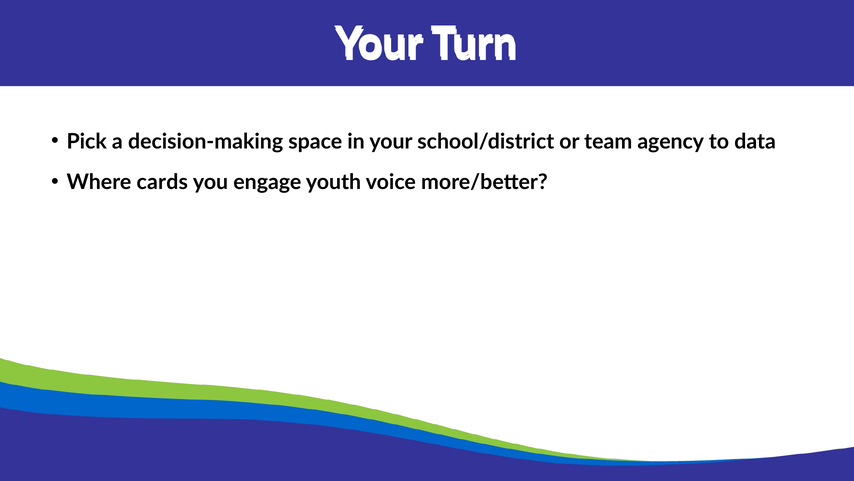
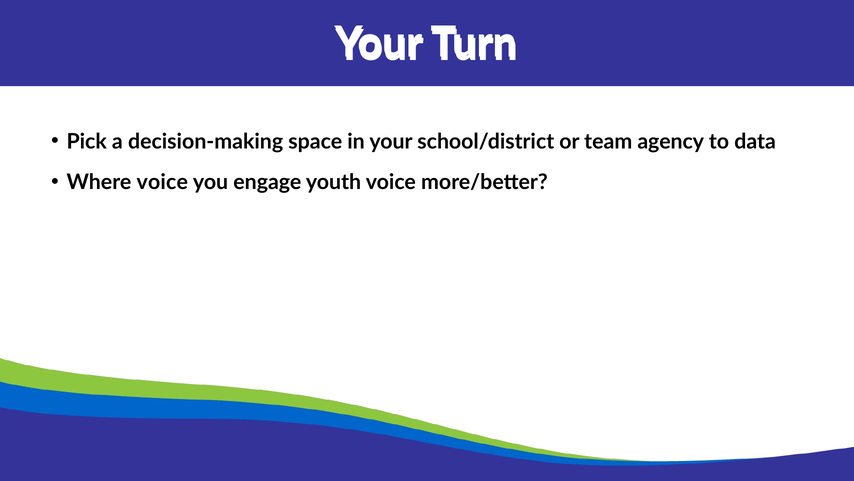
Where cards: cards -> voice
